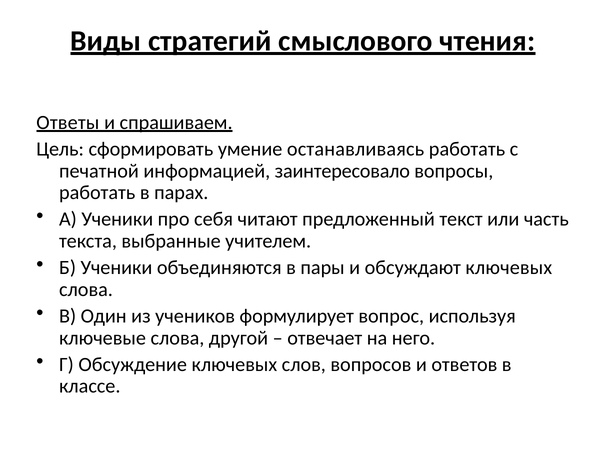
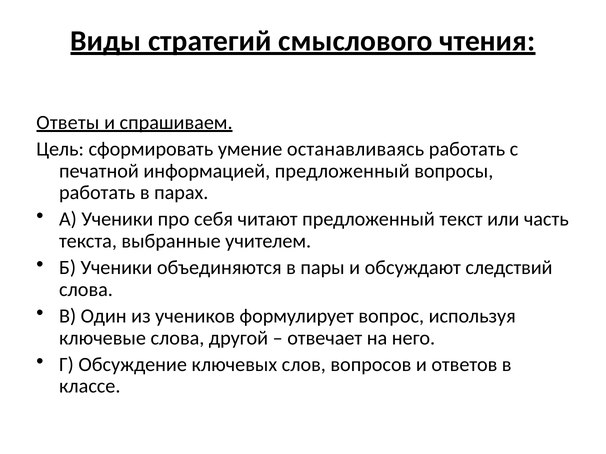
информацией заинтересовало: заинтересовало -> предложенный
обсуждают ключевых: ключевых -> следствий
